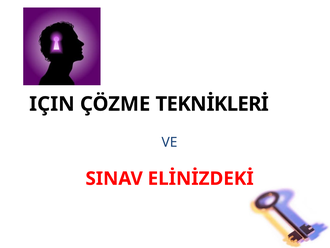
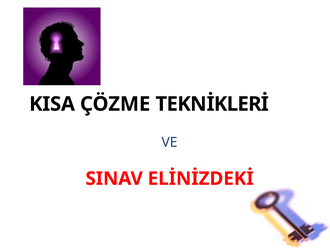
IÇIN: IÇIN -> KISA
